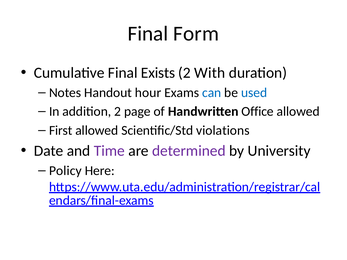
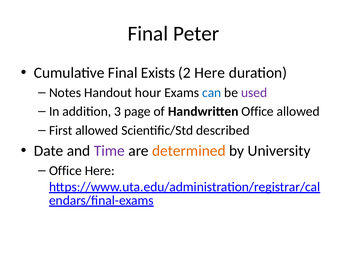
Form: Form -> Peter
2 With: With -> Here
used colour: blue -> purple
addition 2: 2 -> 3
violations: violations -> described
determined colour: purple -> orange
Policy at (65, 171): Policy -> Office
